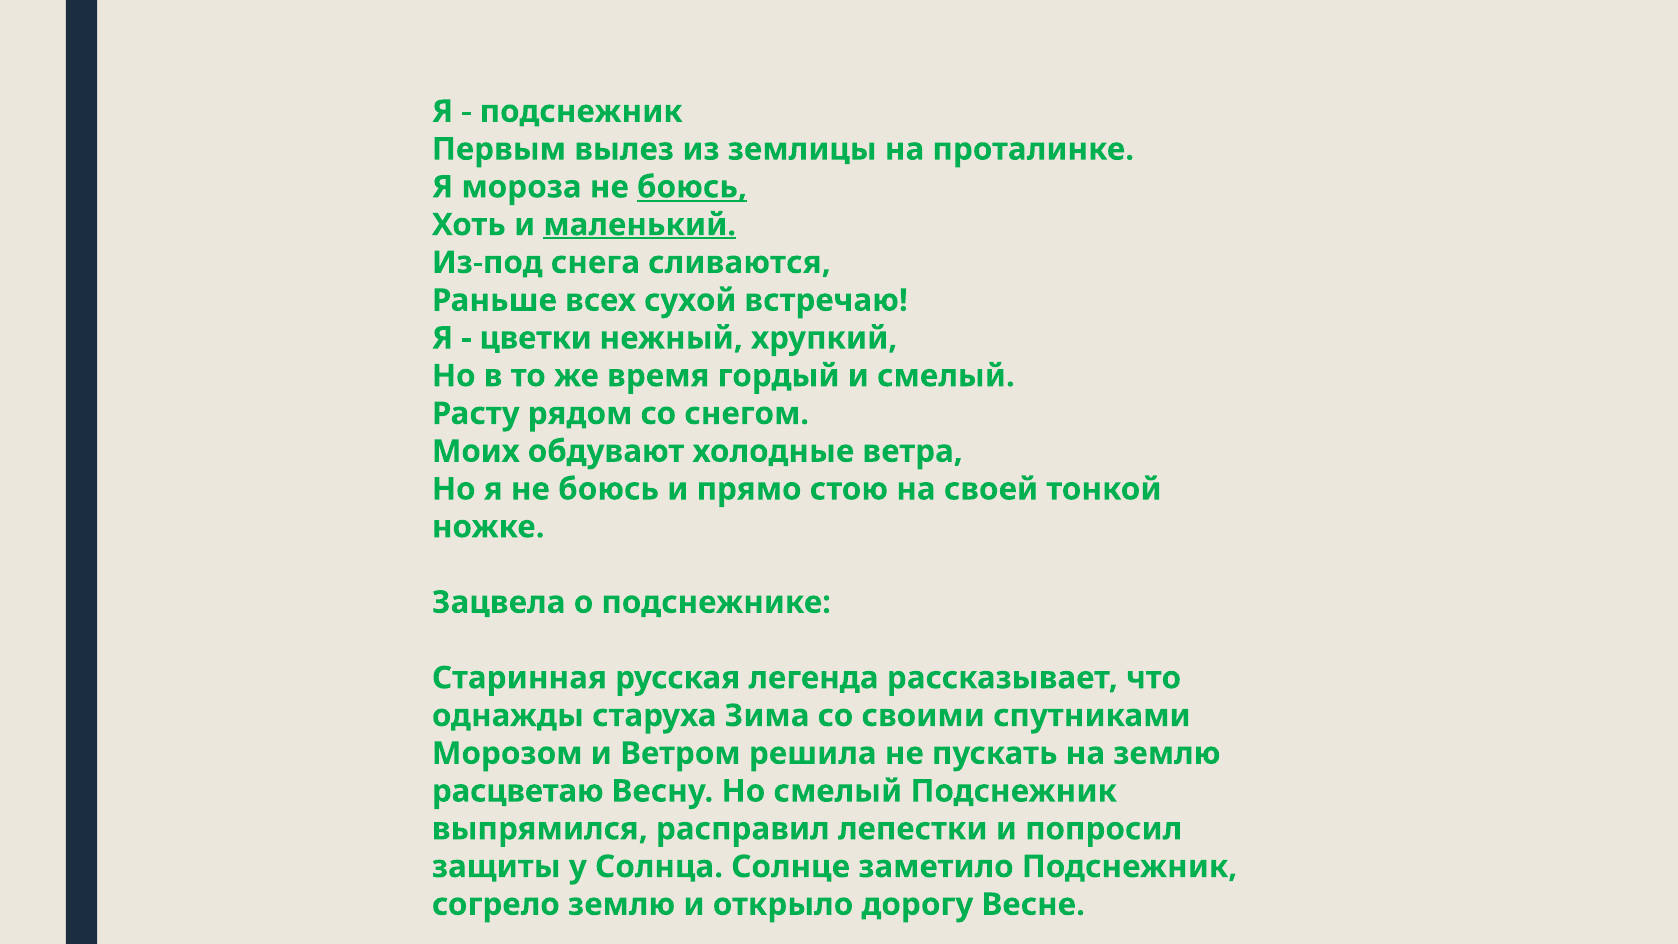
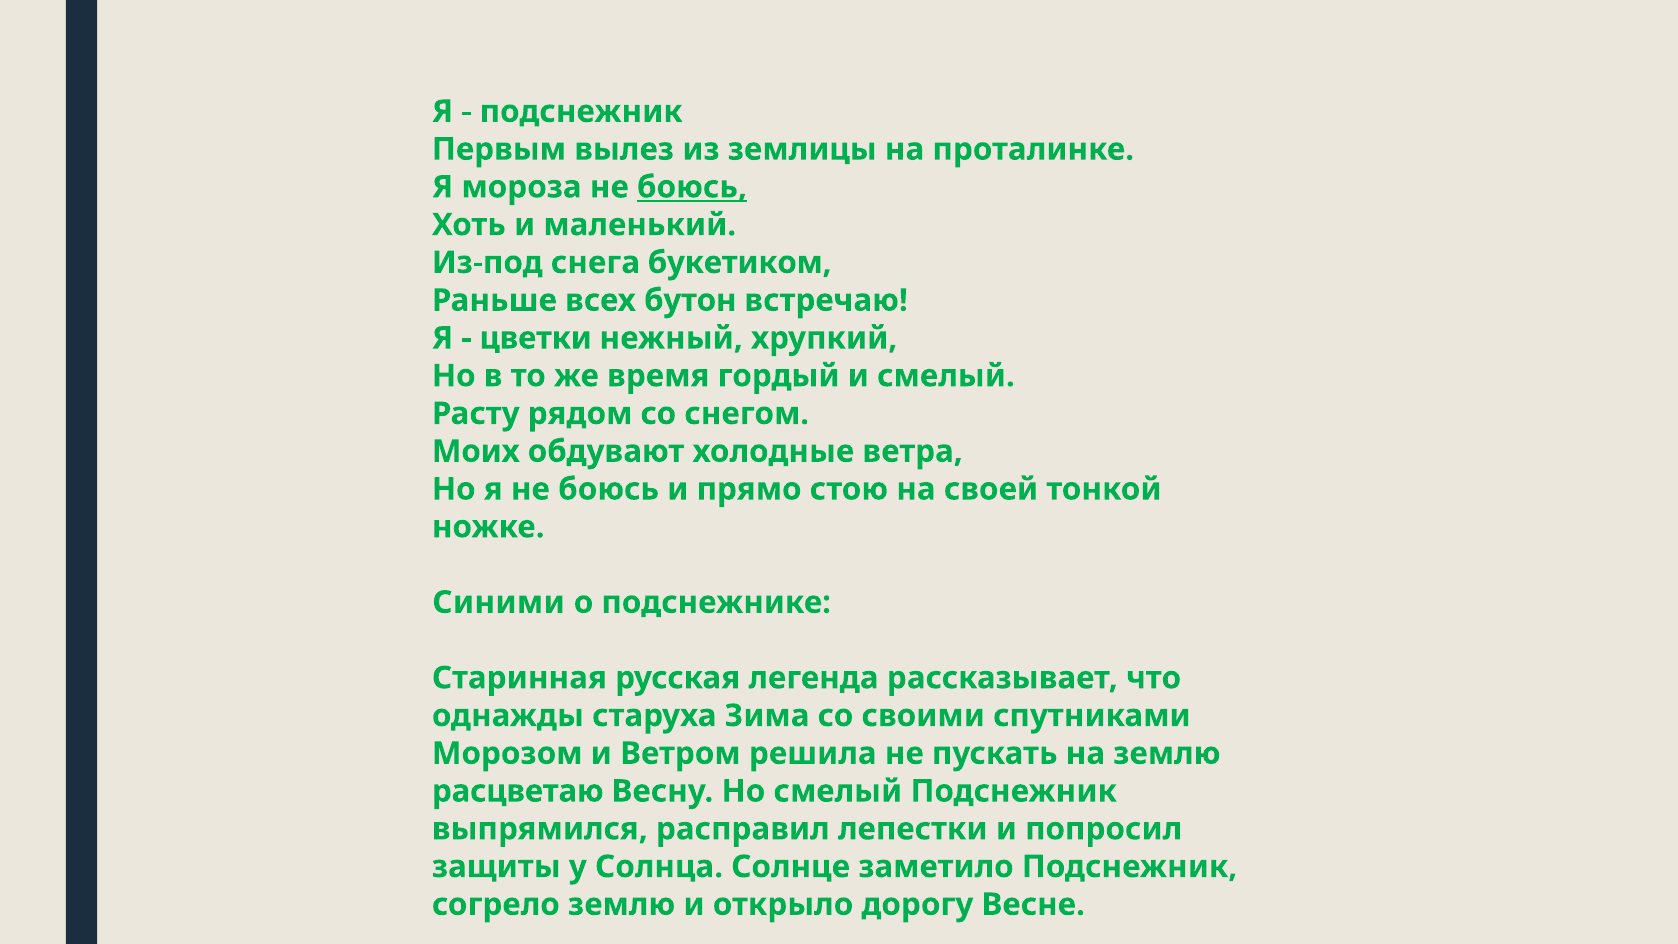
маленький underline: present -> none
сливаются: сливаются -> букетиком
сухой: сухой -> бутон
Зацвела: Зацвела -> Синими
